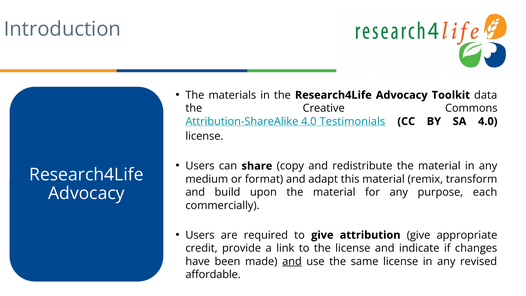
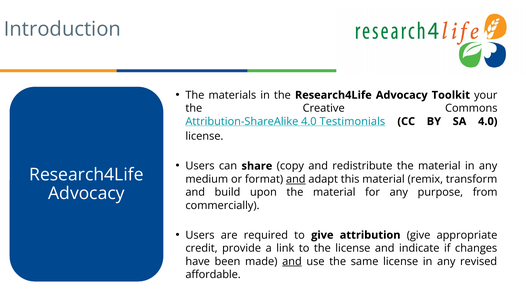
data: data -> your
and at (296, 179) underline: none -> present
each: each -> from
